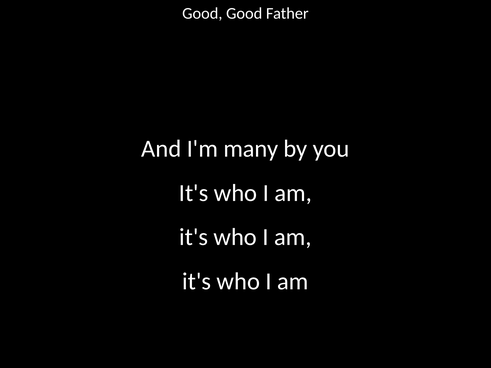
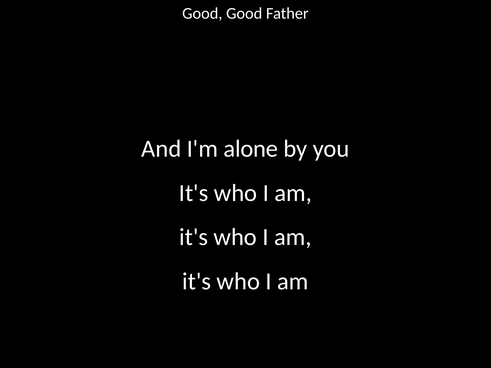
many: many -> alone
